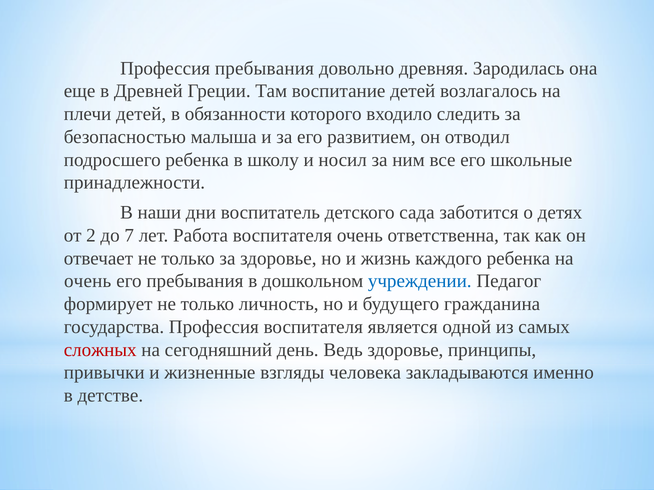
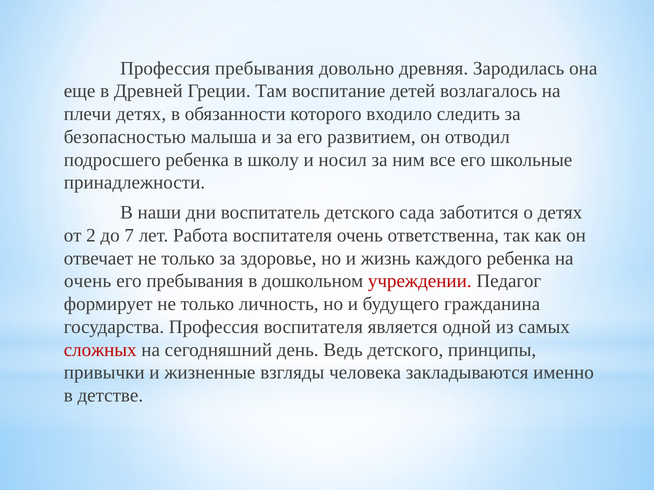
плечи детей: детей -> детях
учреждении colour: blue -> red
Ведь здоровье: здоровье -> детского
